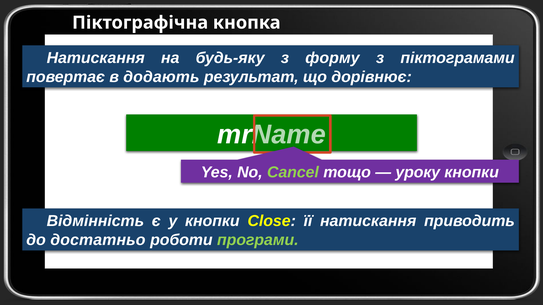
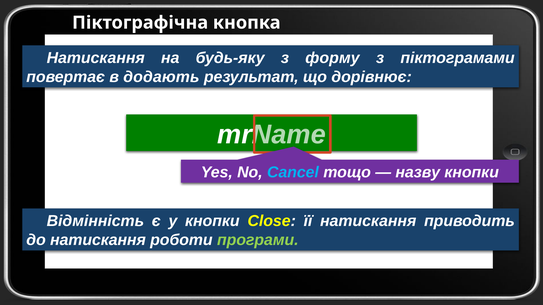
Cancel colour: light green -> light blue
уроку: уроку -> назву
до достатньо: достатньо -> натискання
